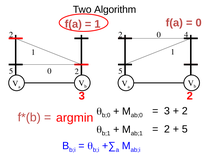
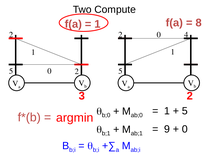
Algorithm: Algorithm -> Compute
0 at (199, 23): 0 -> 8
3 at (167, 111): 3 -> 1
2 at (185, 111): 2 -> 5
2 at (167, 129): 2 -> 9
5 at (185, 129): 5 -> 0
